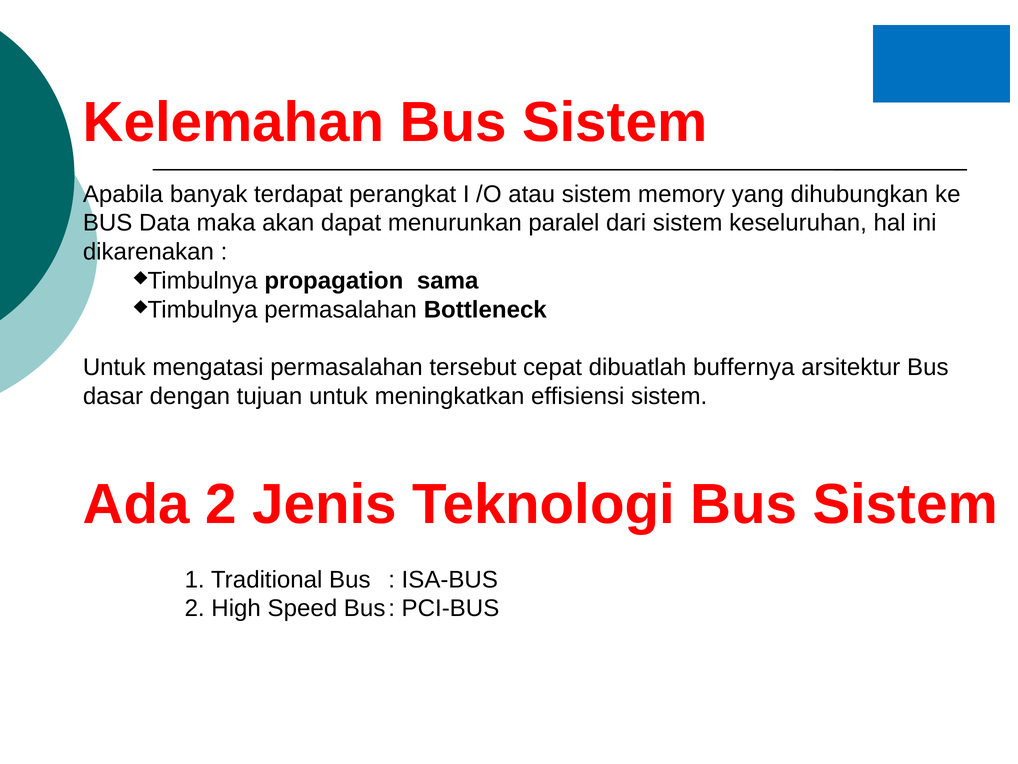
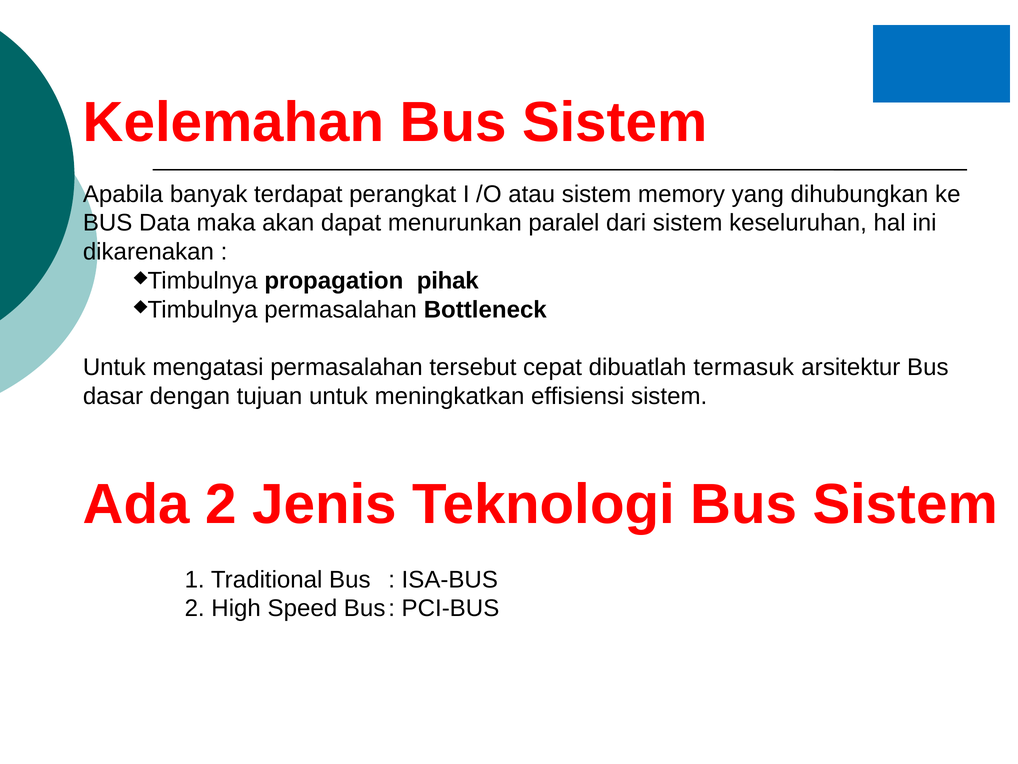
sama: sama -> pihak
buffernya: buffernya -> termasuk
